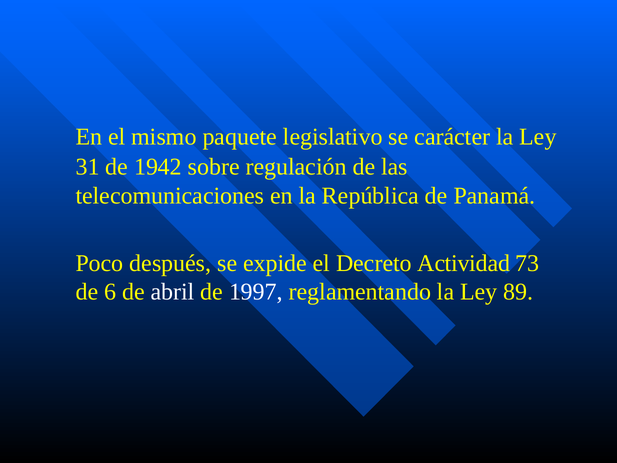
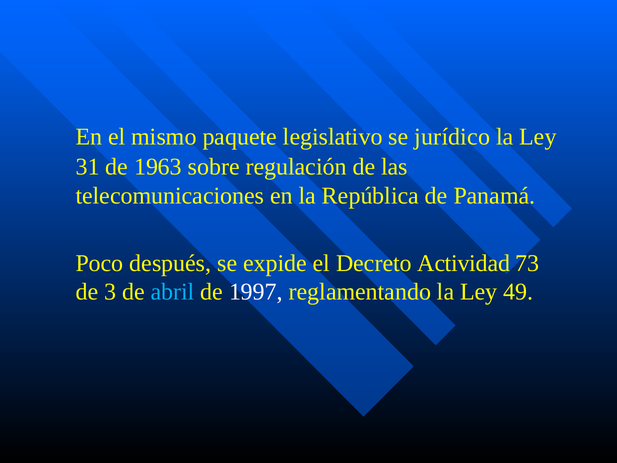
carácter: carácter -> jurídico
1942: 1942 -> 1963
6: 6 -> 3
abril colour: white -> light blue
89: 89 -> 49
